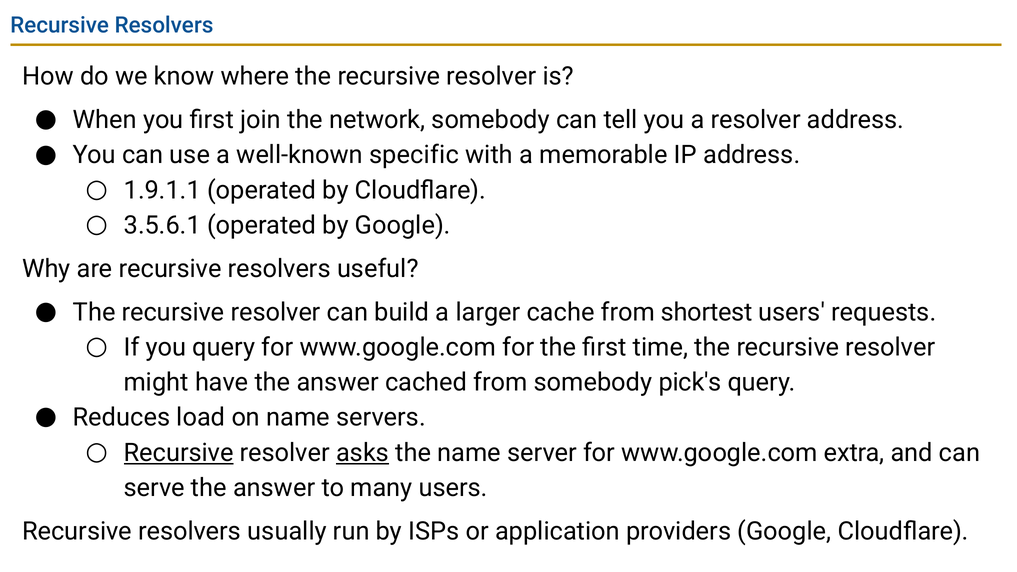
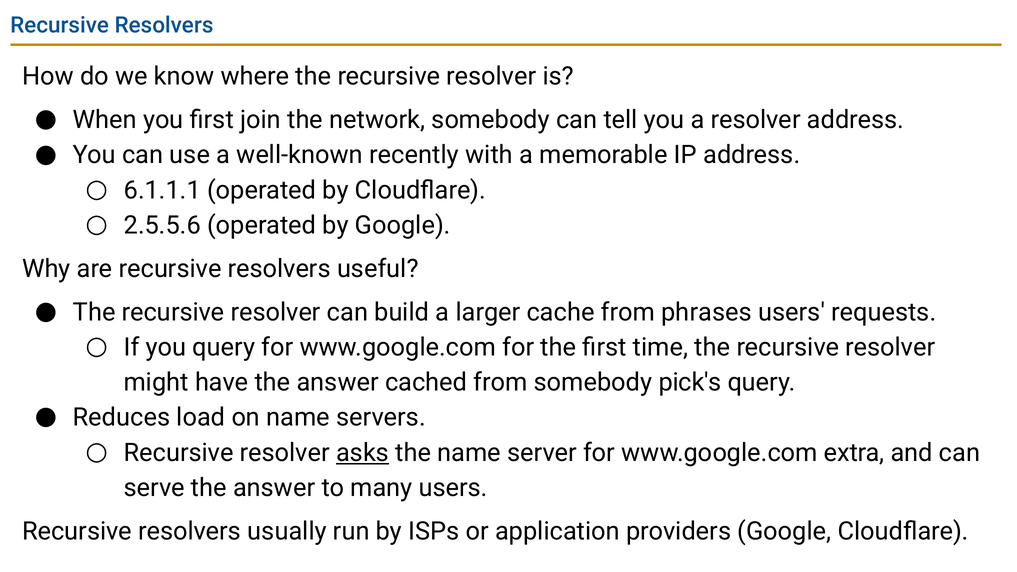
specific: specific -> recently
1.9.1.1: 1.9.1.1 -> 6.1.1.1
3.5.6.1: 3.5.6.1 -> 2.5.5.6
shortest: shortest -> phrases
Recursive at (179, 453) underline: present -> none
